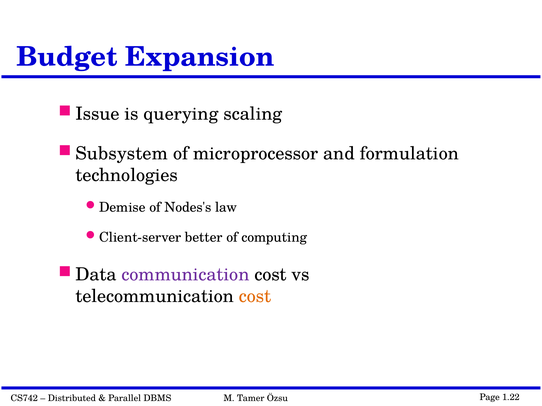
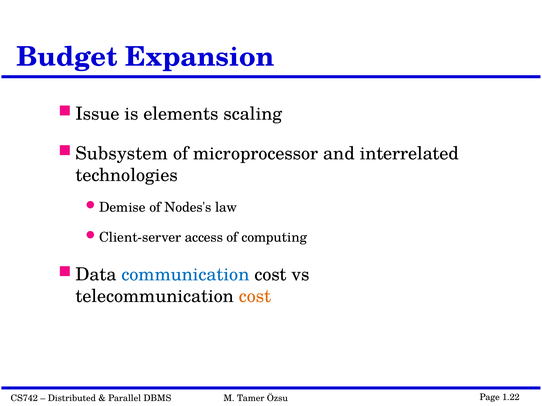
querying: querying -> elements
formulation: formulation -> interrelated
better: better -> access
communication colour: purple -> blue
